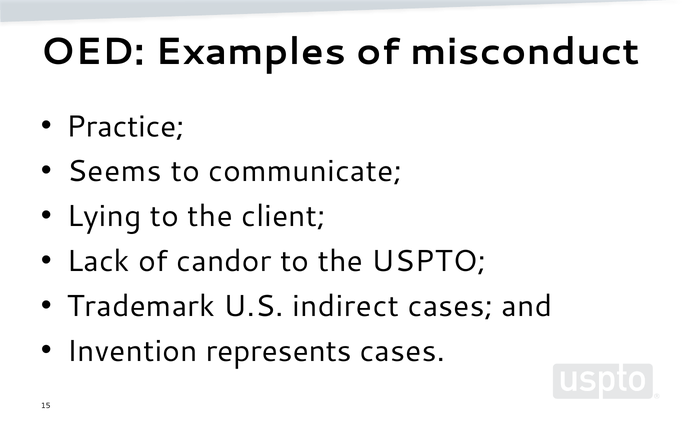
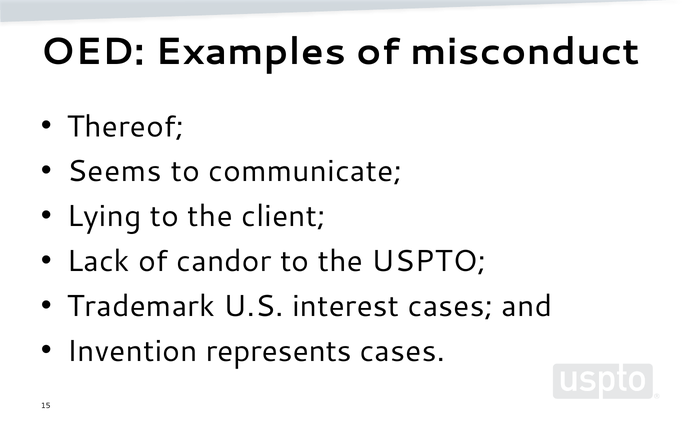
Practice: Practice -> Thereof
indirect: indirect -> interest
